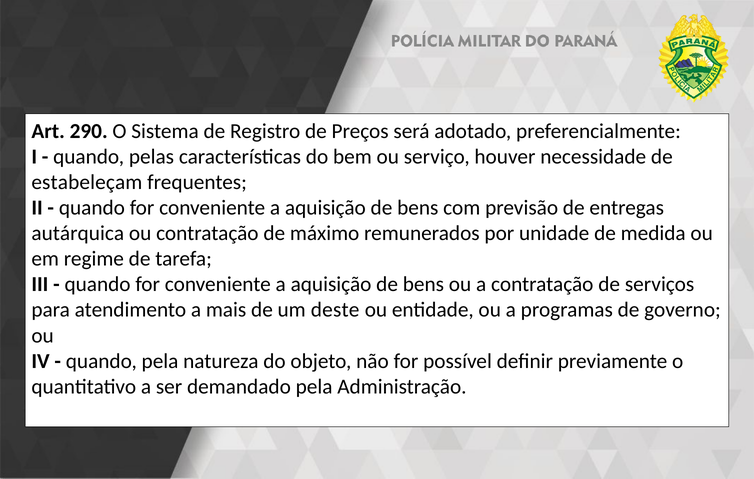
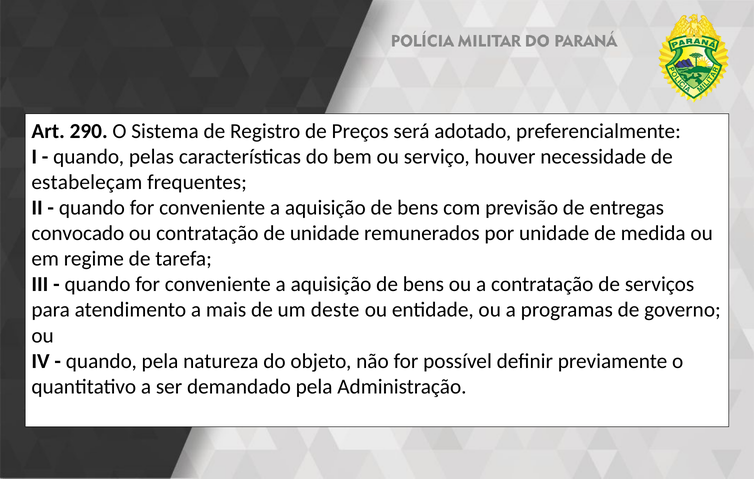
autárquica: autárquica -> convocado
de máximo: máximo -> unidade
